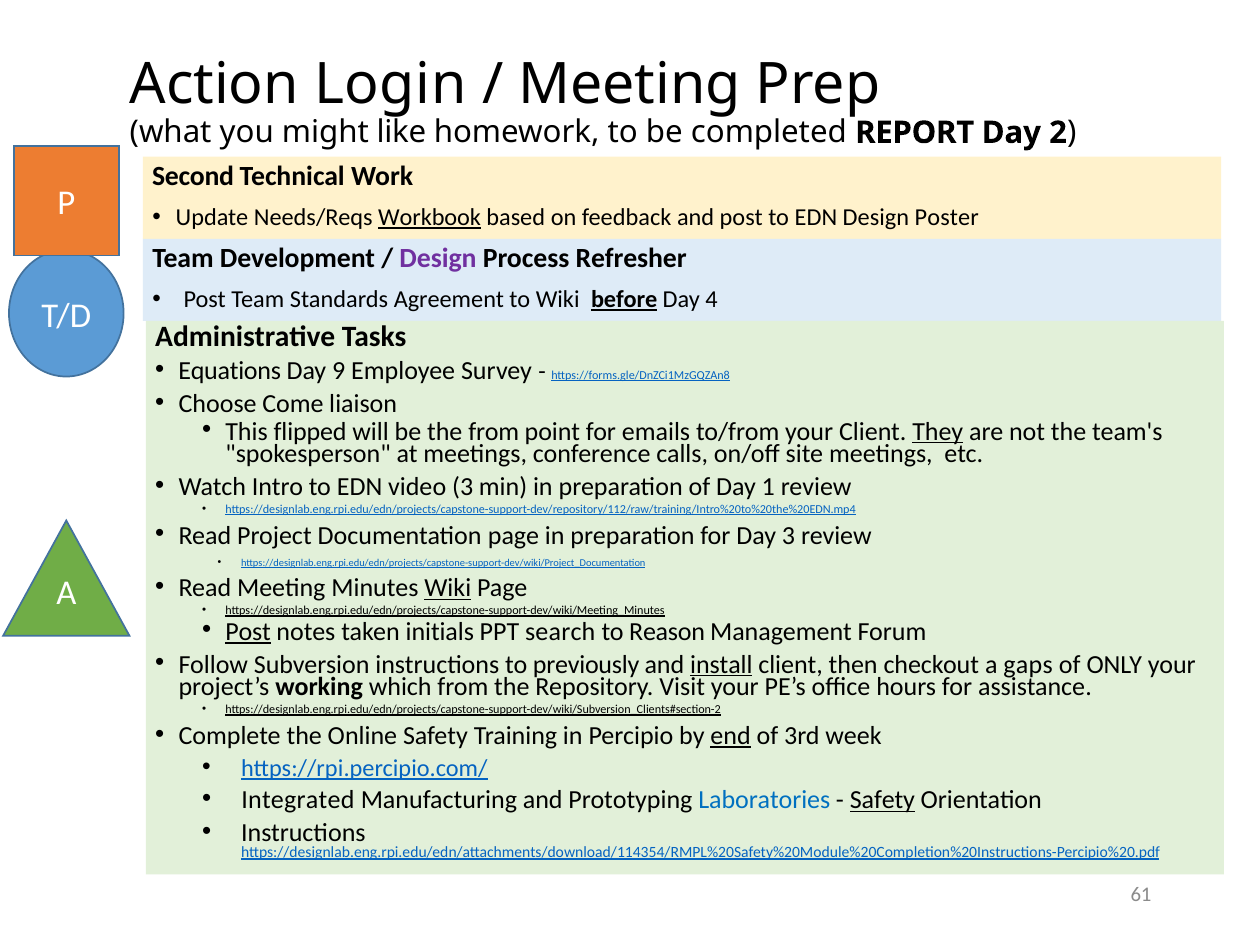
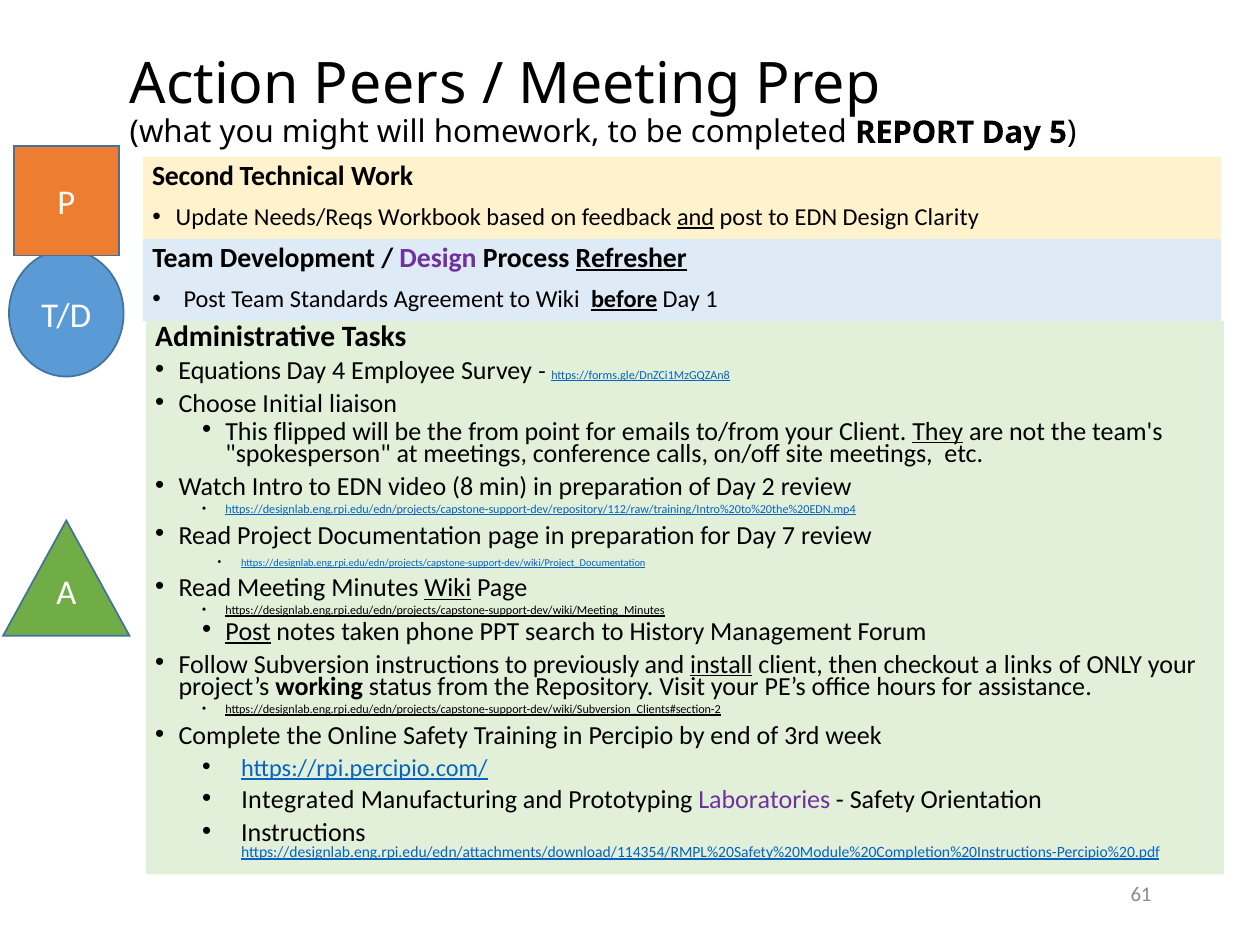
Login: Login -> Peers
might like: like -> will
2: 2 -> 5
Workbook underline: present -> none
and at (696, 217) underline: none -> present
Poster: Poster -> Clarity
Refresher underline: none -> present
4: 4 -> 1
9: 9 -> 4
Come: Come -> Initial
video 3: 3 -> 8
1: 1 -> 2
Day 3: 3 -> 7
initials: initials -> phone
Reason: Reason -> History
gaps: gaps -> links
which: which -> status
end underline: present -> none
Laboratories colour: blue -> purple
Safety at (882, 801) underline: present -> none
